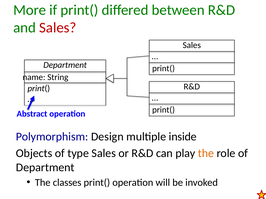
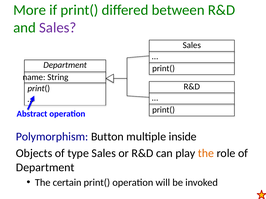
Sales at (58, 28) colour: red -> purple
Design: Design -> Button
classes: classes -> certain
